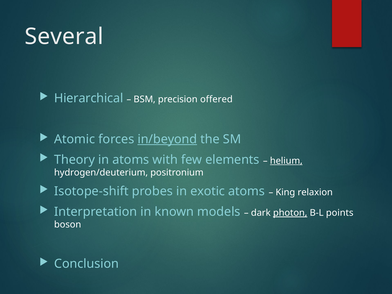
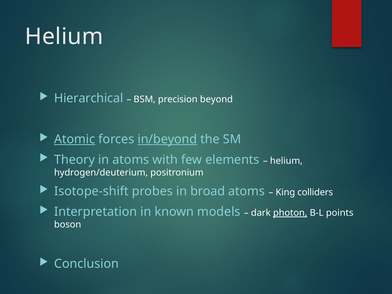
Several at (64, 37): Several -> Helium
offered: offered -> beyond
Atomic underline: none -> present
helium at (286, 161) underline: present -> none
exotic: exotic -> broad
relaxion: relaxion -> colliders
